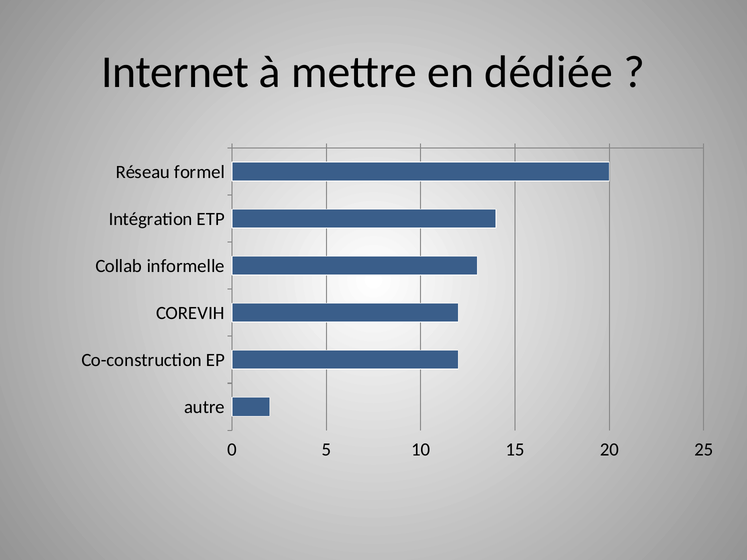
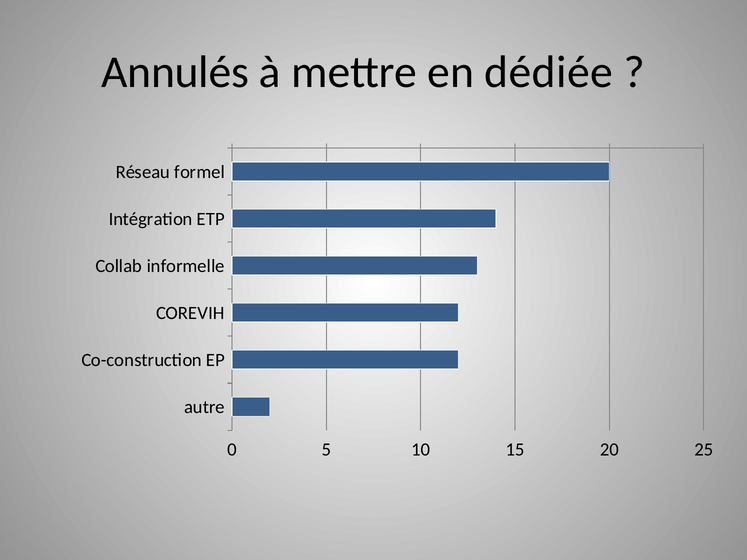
Internet: Internet -> Annulés
